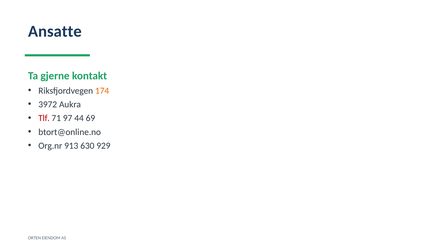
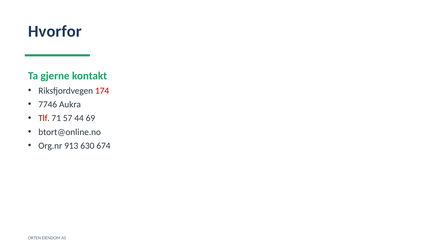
Ansatte: Ansatte -> Hvorfor
174 colour: orange -> red
3972: 3972 -> 7746
97: 97 -> 57
929: 929 -> 674
